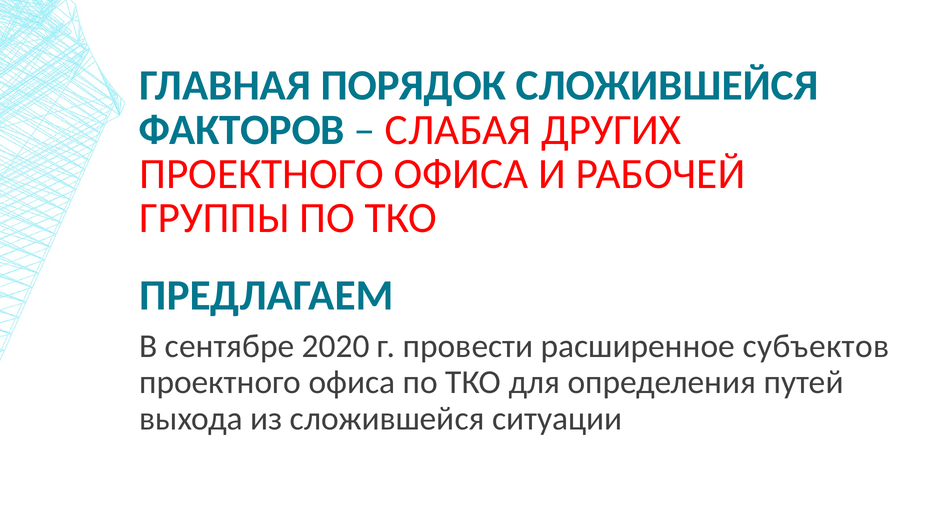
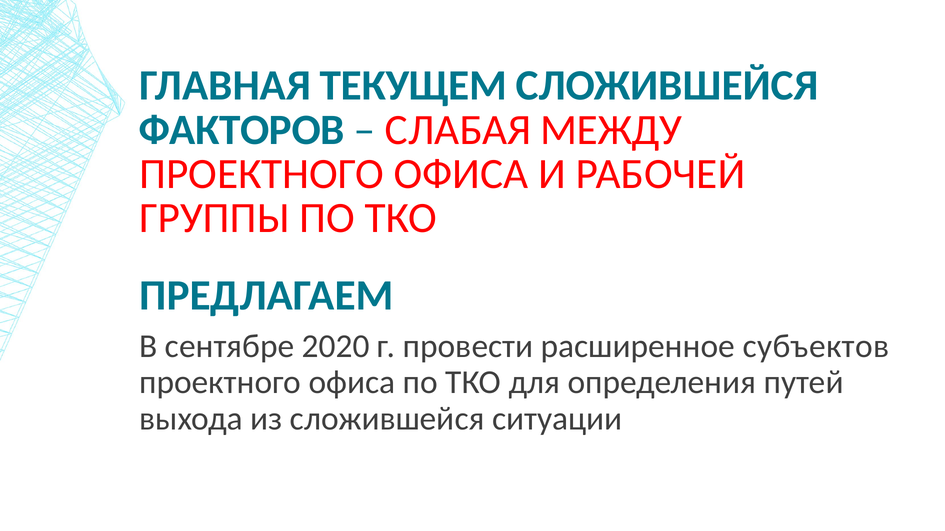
ПОРЯДОК: ПОРЯДОК -> ТЕКУЩЕМ
ДРУГИХ: ДРУГИХ -> МЕЖДУ
